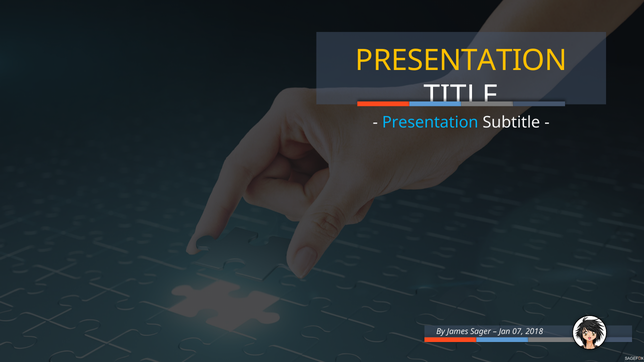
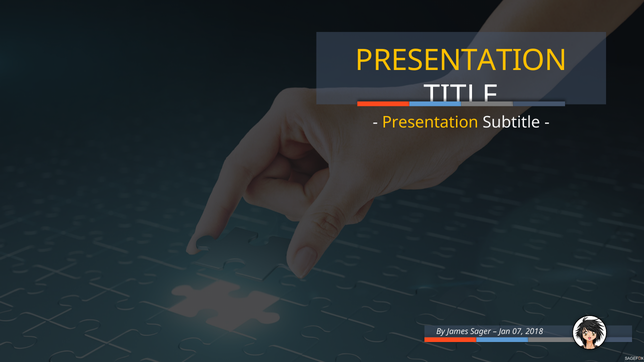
Presentation at (430, 122) colour: light blue -> yellow
